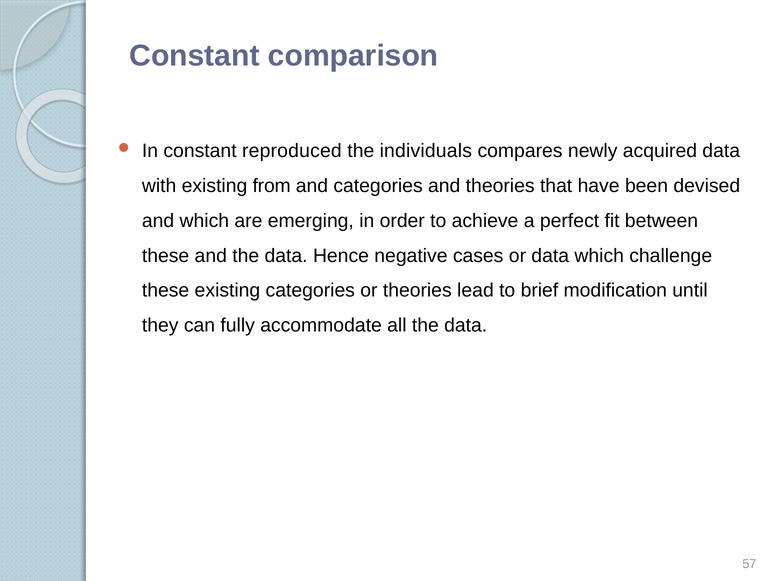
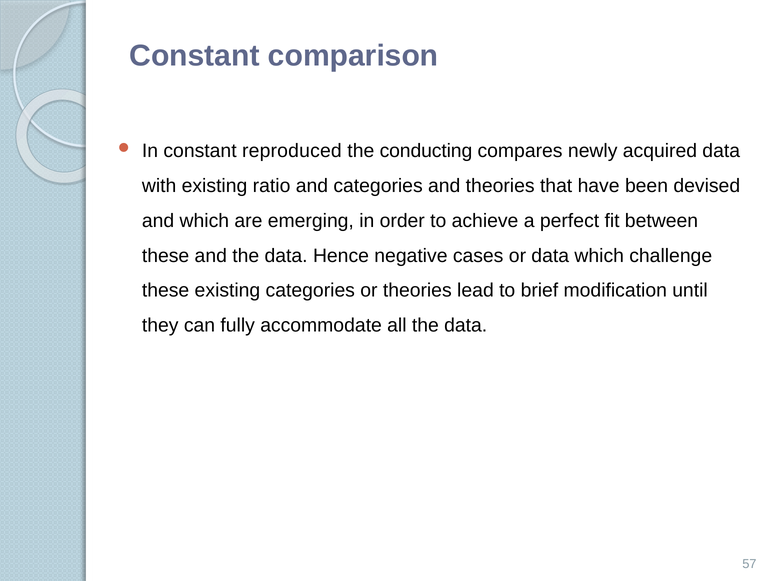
individuals: individuals -> conducting
from: from -> ratio
